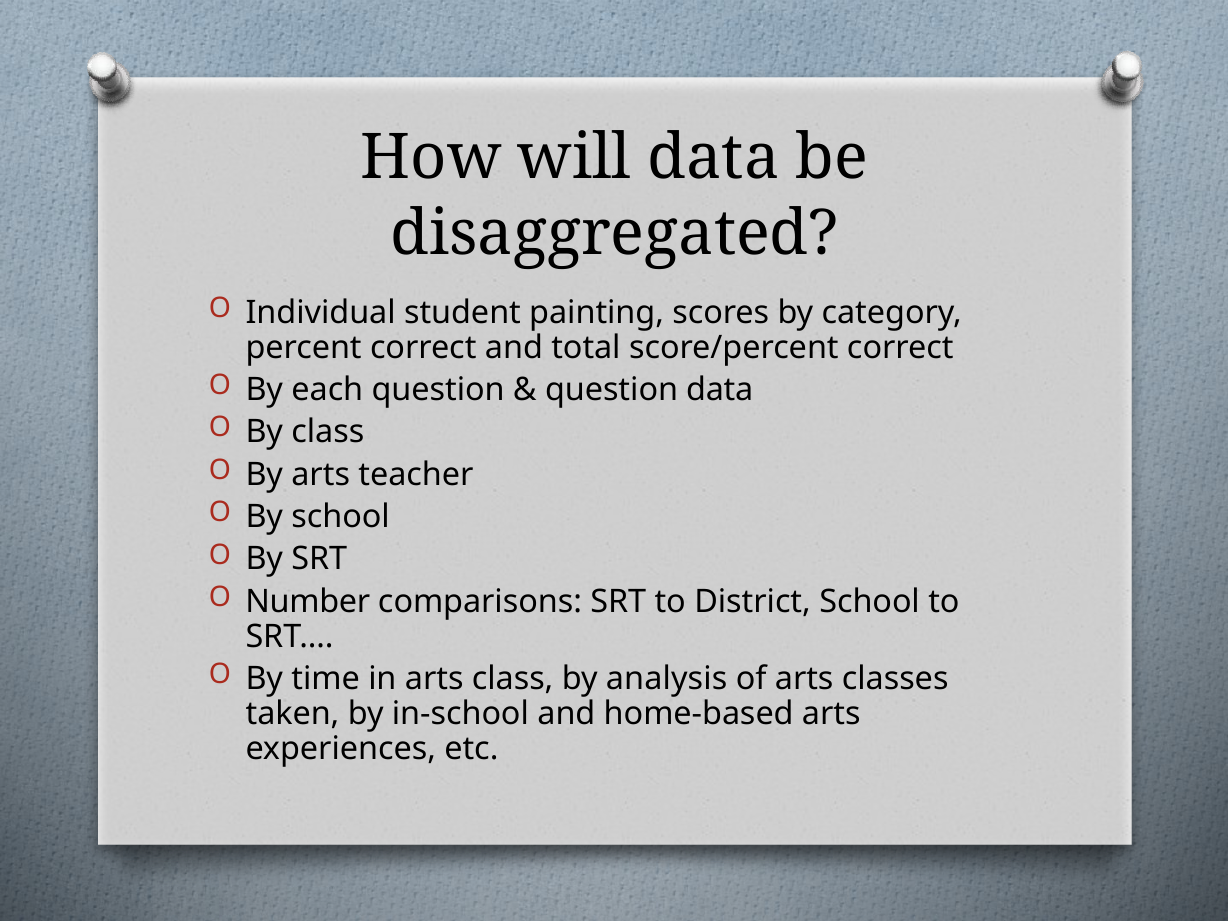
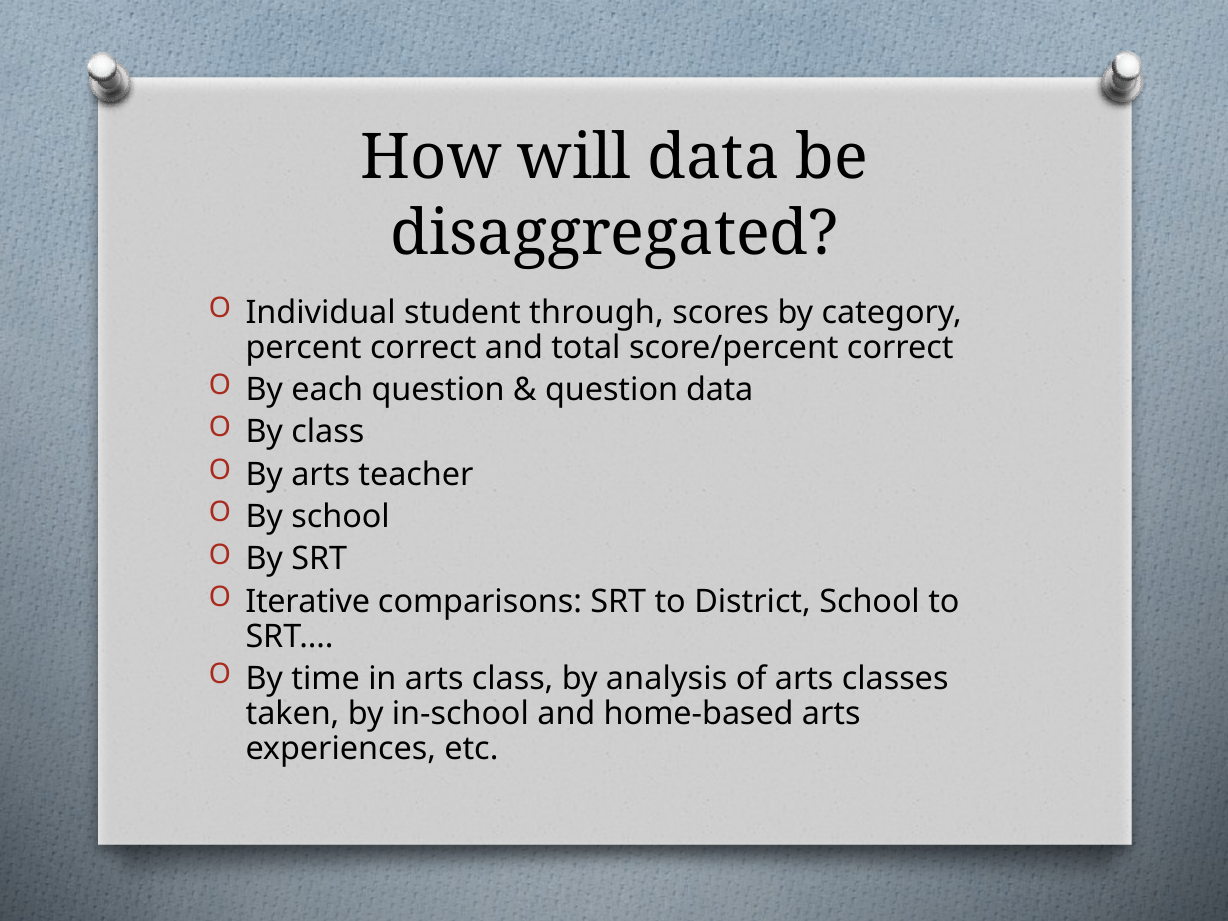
painting: painting -> through
Number: Number -> Iterative
